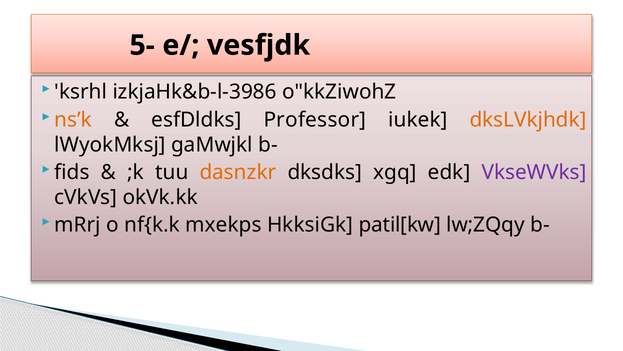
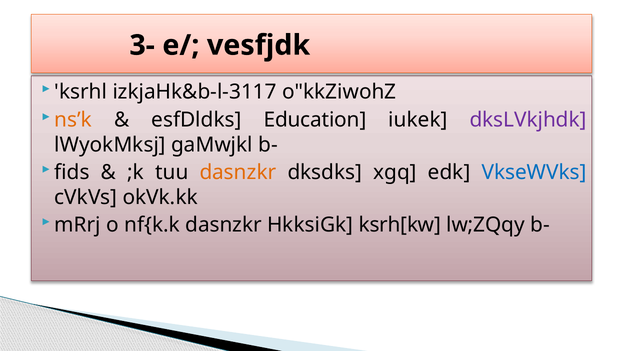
5-: 5- -> 3-
izkjaHk&b-l-3986: izkjaHk&b-l-3986 -> izkjaHk&b-l-3117
Professor: Professor -> Education
dksLVkjhdk colour: orange -> purple
VkseWVks colour: purple -> blue
nf{k.k mxekps: mxekps -> dasnzkr
patil[kw: patil[kw -> ksrh[kw
